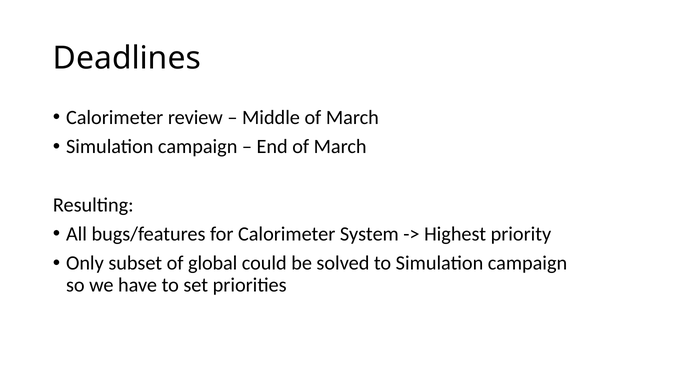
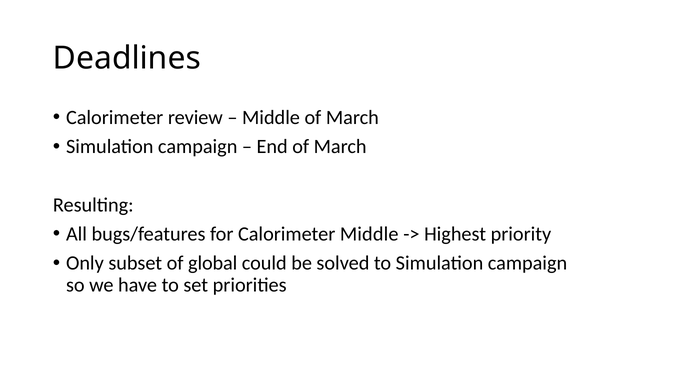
Calorimeter System: System -> Middle
